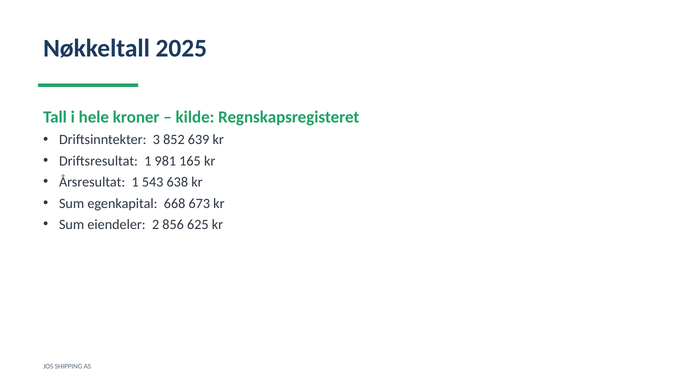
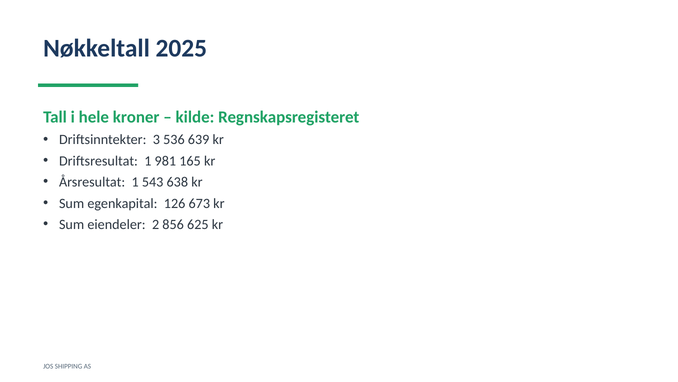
852: 852 -> 536
668: 668 -> 126
